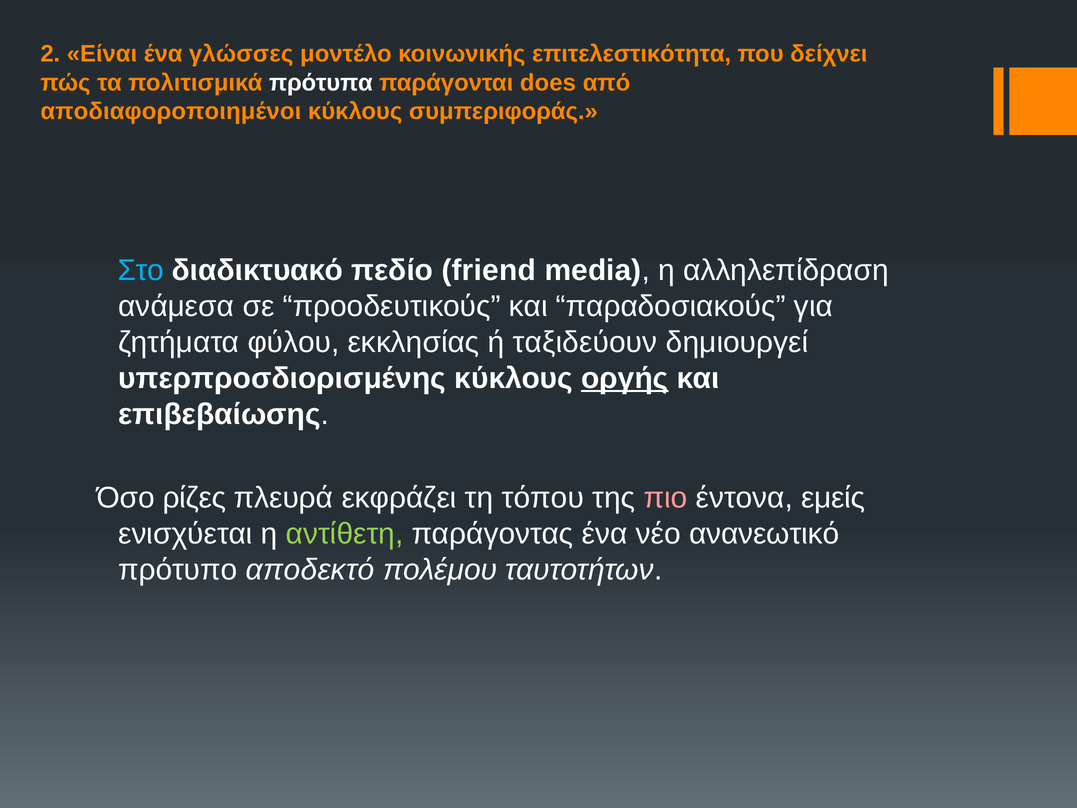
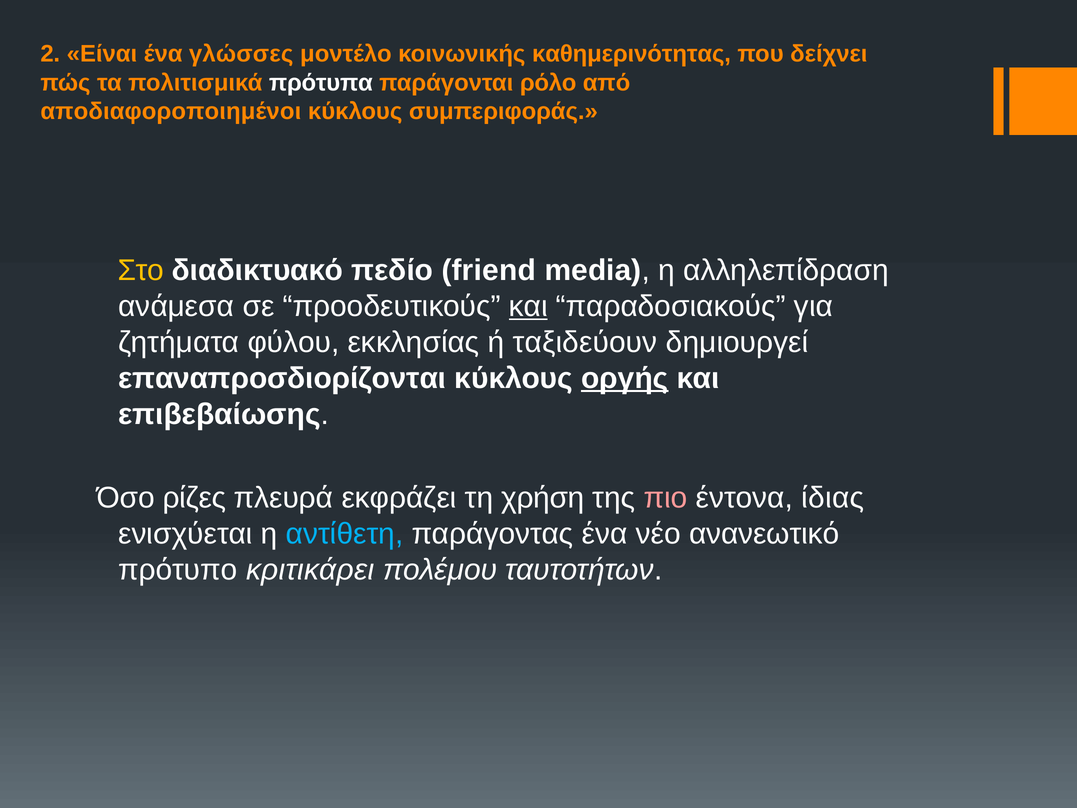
επιτελεστικότητα: επιτελεστικότητα -> καθημερινότητας
does: does -> ρόλο
Στο colour: light blue -> yellow
και at (528, 306) underline: none -> present
υπερπροσδιορισμένης: υπερπροσδιορισμένης -> επαναπροσδιορίζονται
τόπου: τόπου -> χρήση
εμείς: εμείς -> ίδιας
αντίθετη colour: light green -> light blue
αποδεκτό: αποδεκτό -> κριτικάρει
